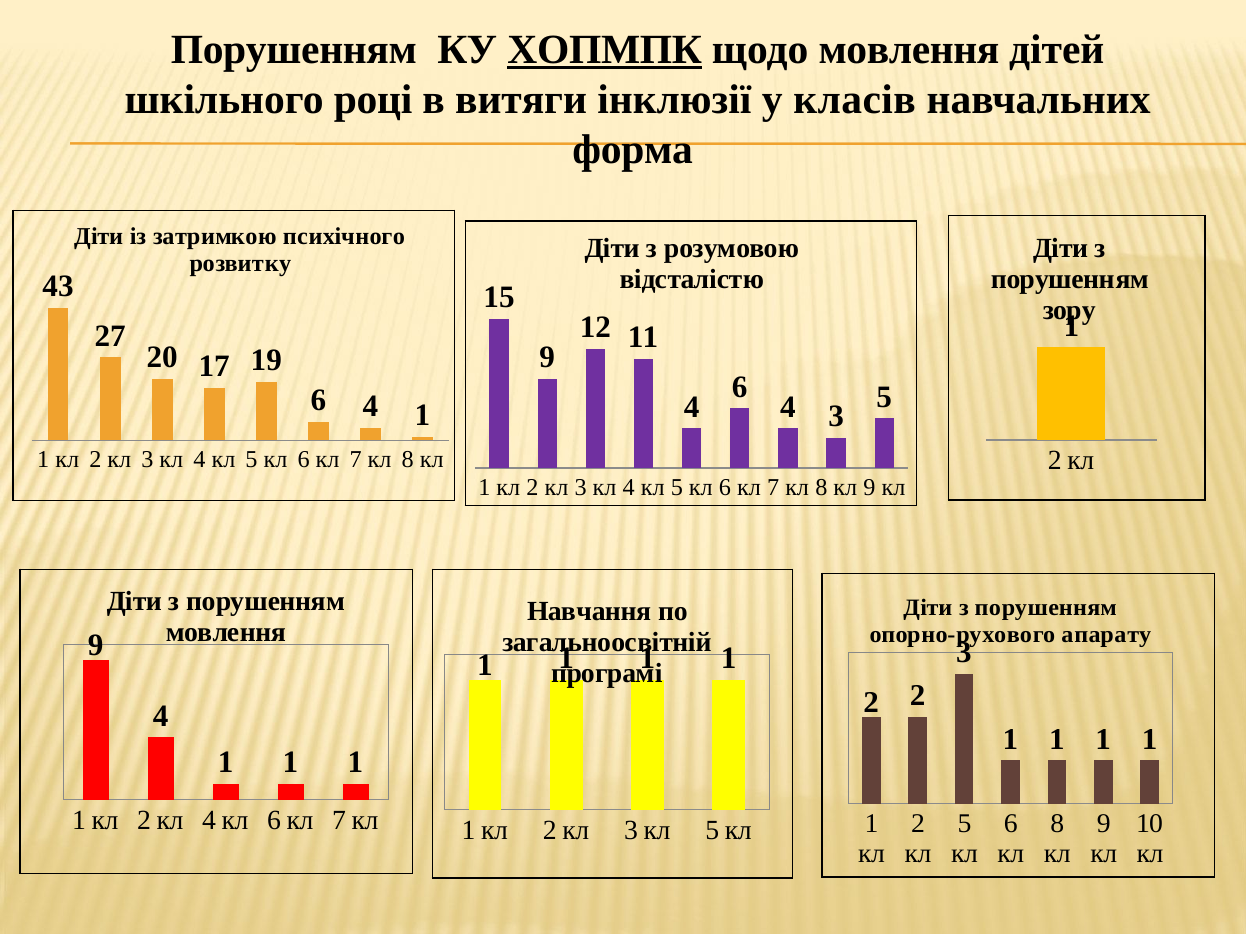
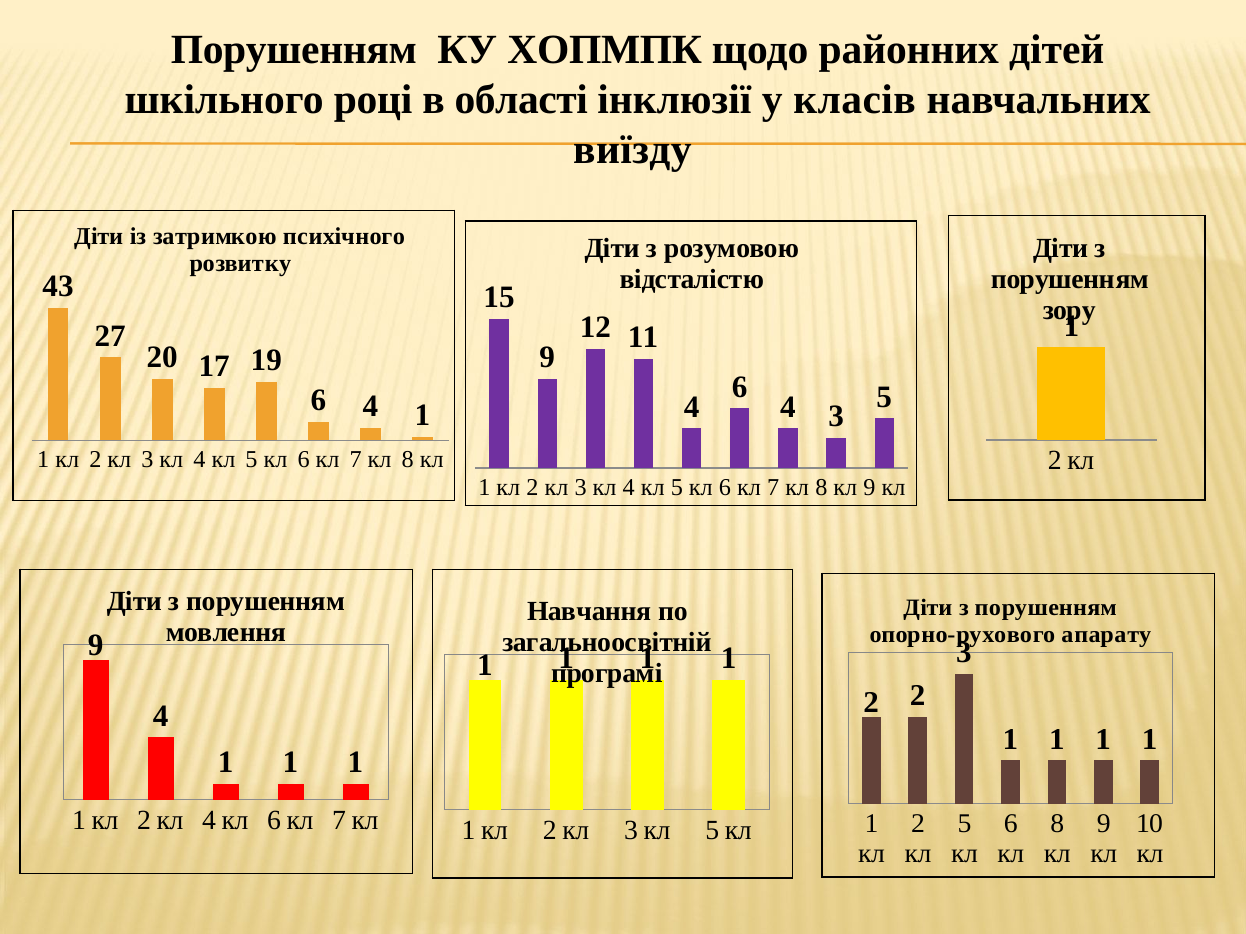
ХОПМПК underline: present -> none
щодо мовлення: мовлення -> районних
витяги: витяги -> області
форма: форма -> виїзду
